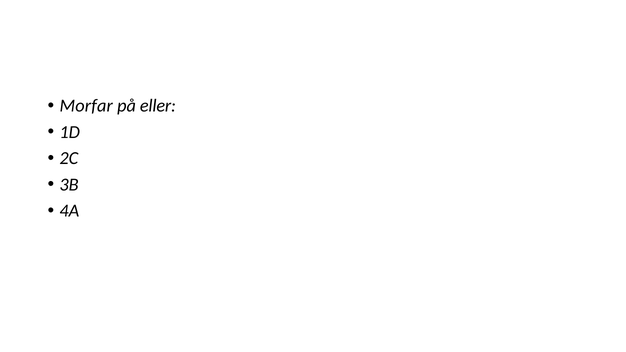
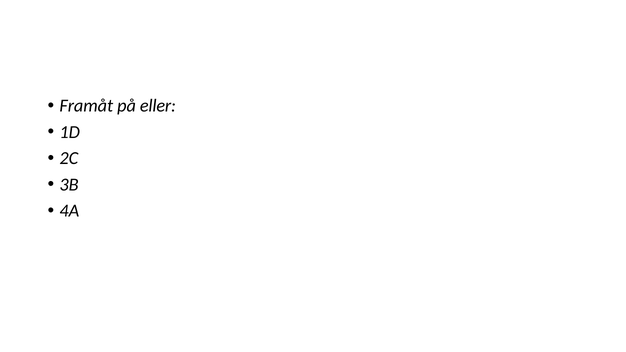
Morfar: Morfar -> Framåt
